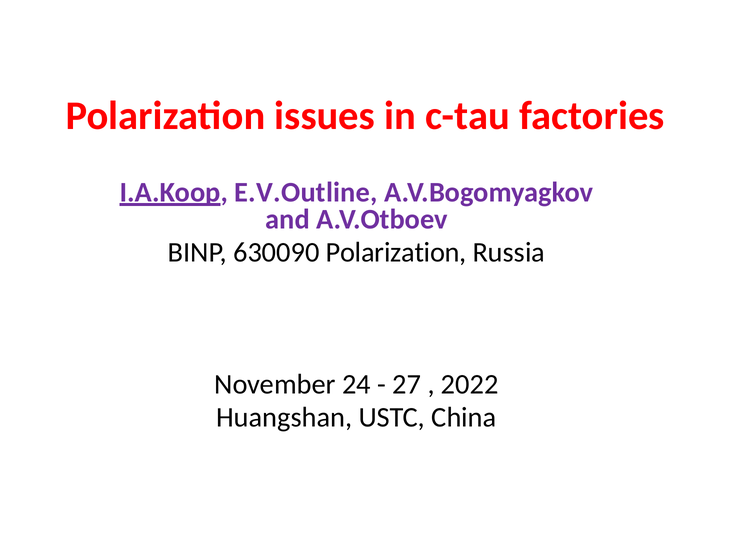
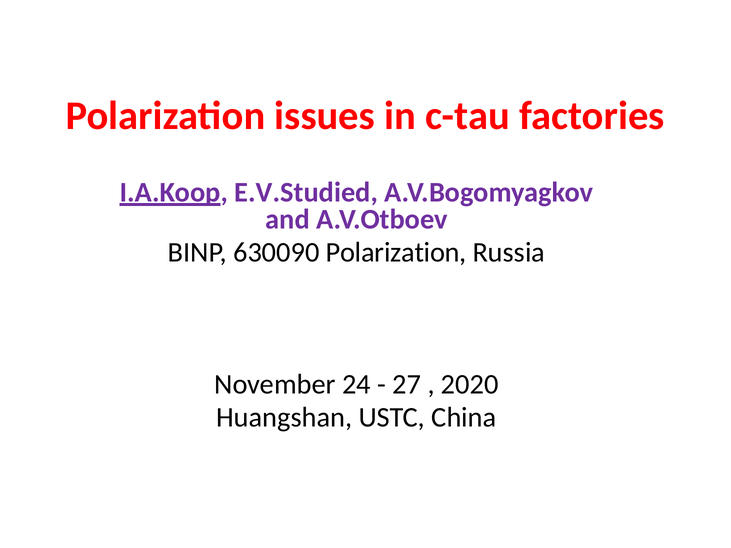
E.V.Outline: E.V.Outline -> E.V.Studied
2022: 2022 -> 2020
